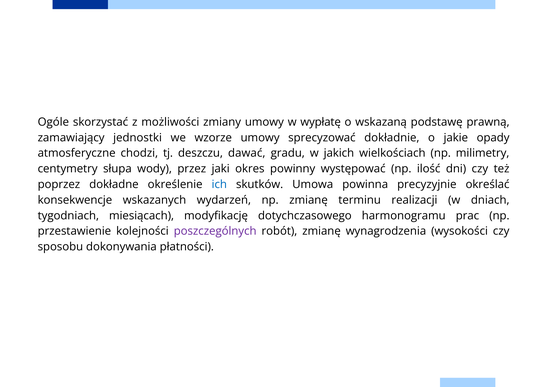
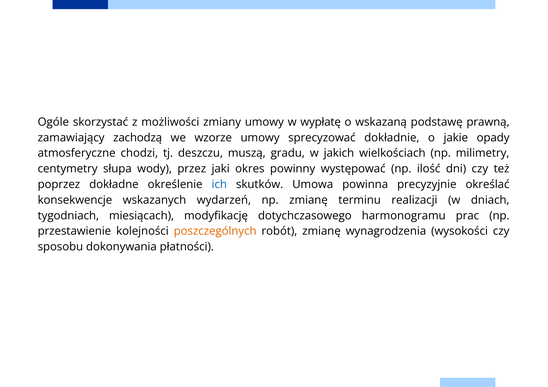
jednostki: jednostki -> zachodzą
dawać: dawać -> muszą
poszczególnych colour: purple -> orange
